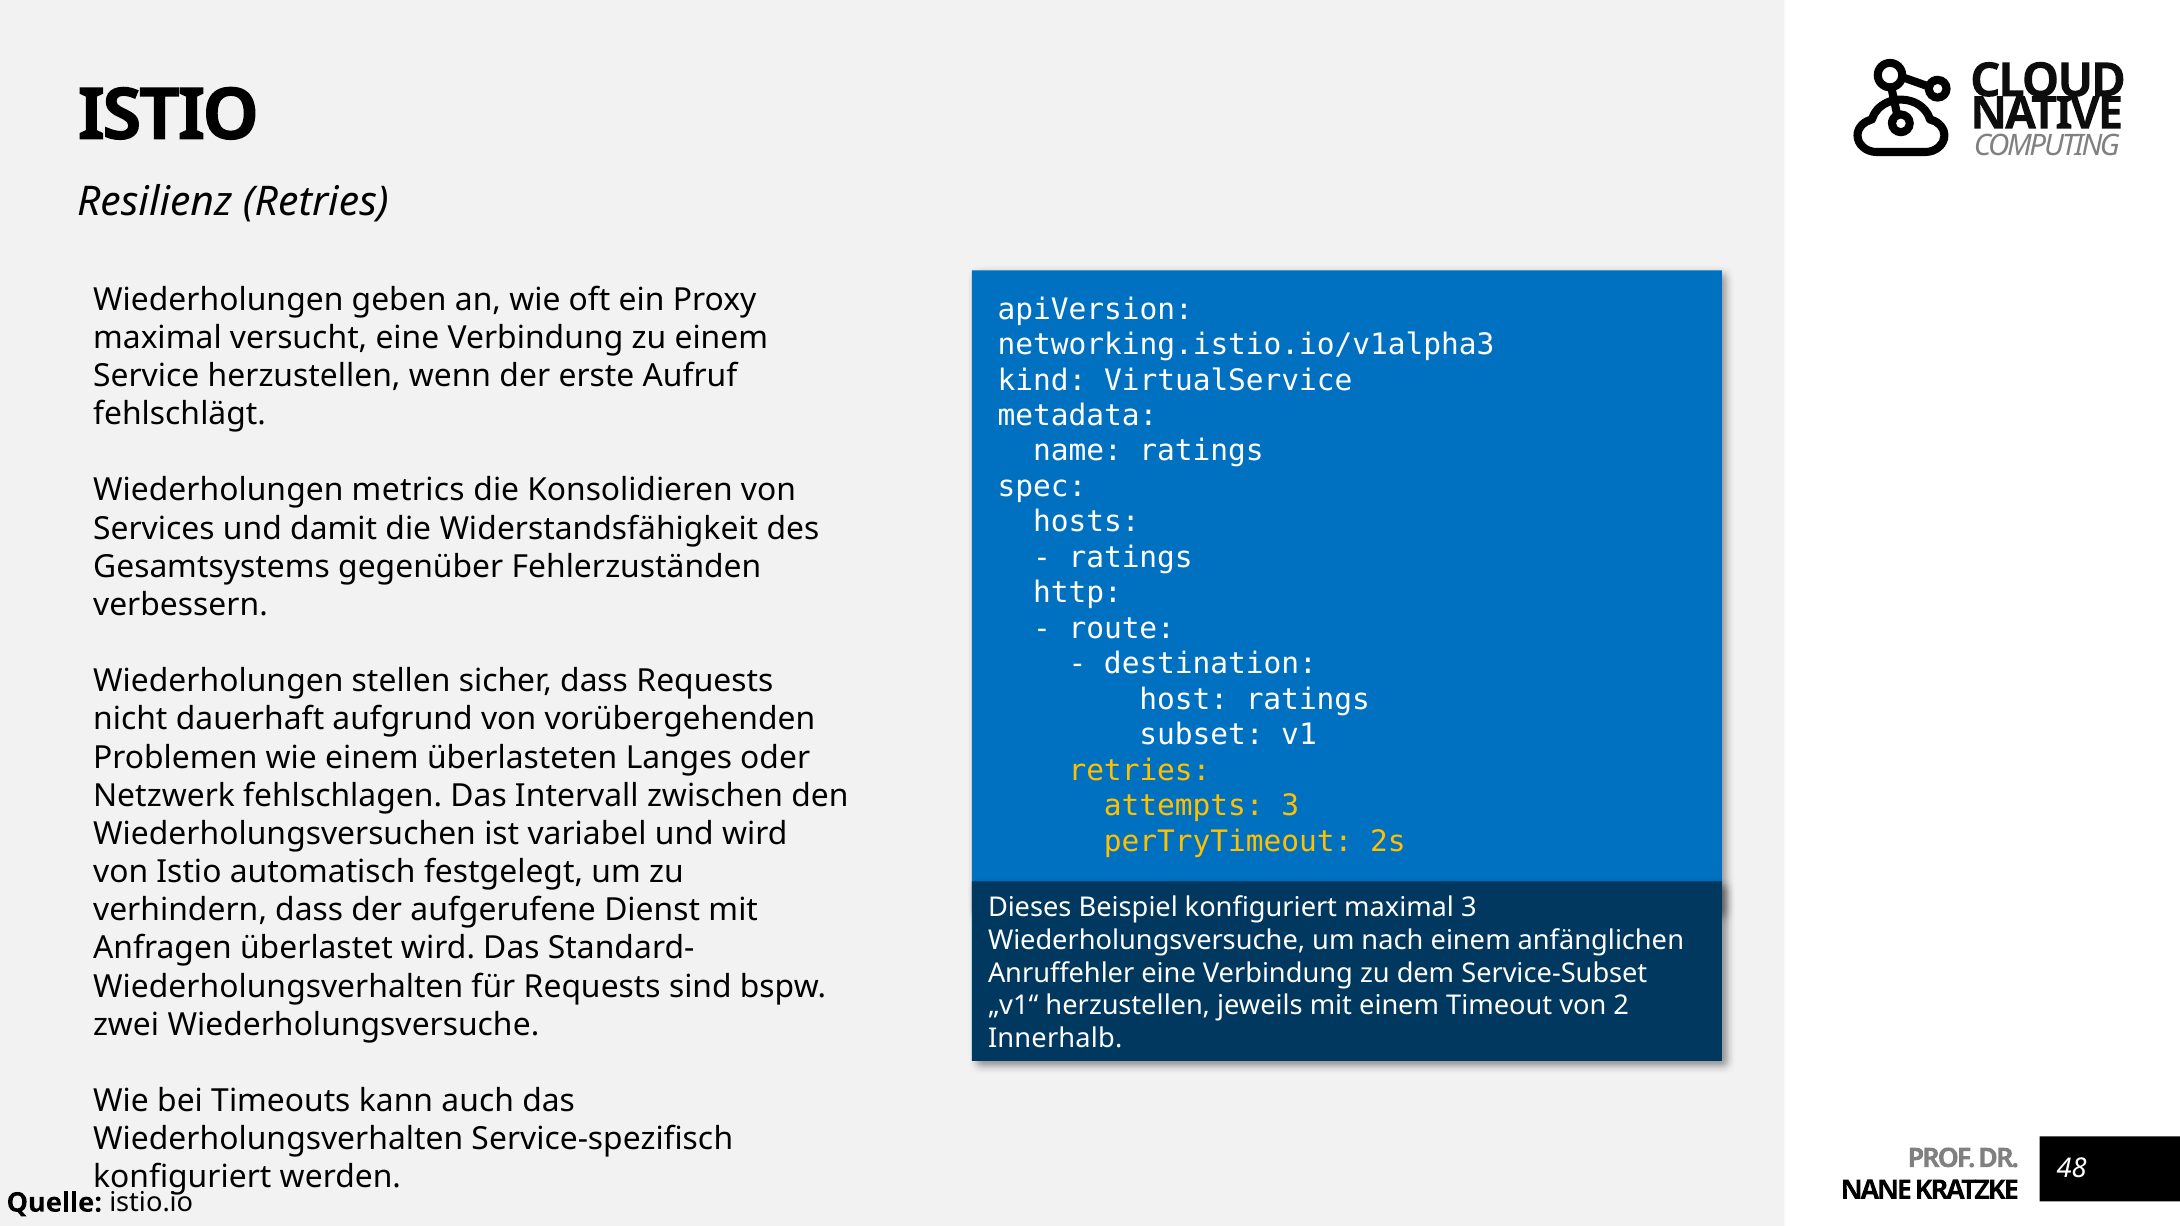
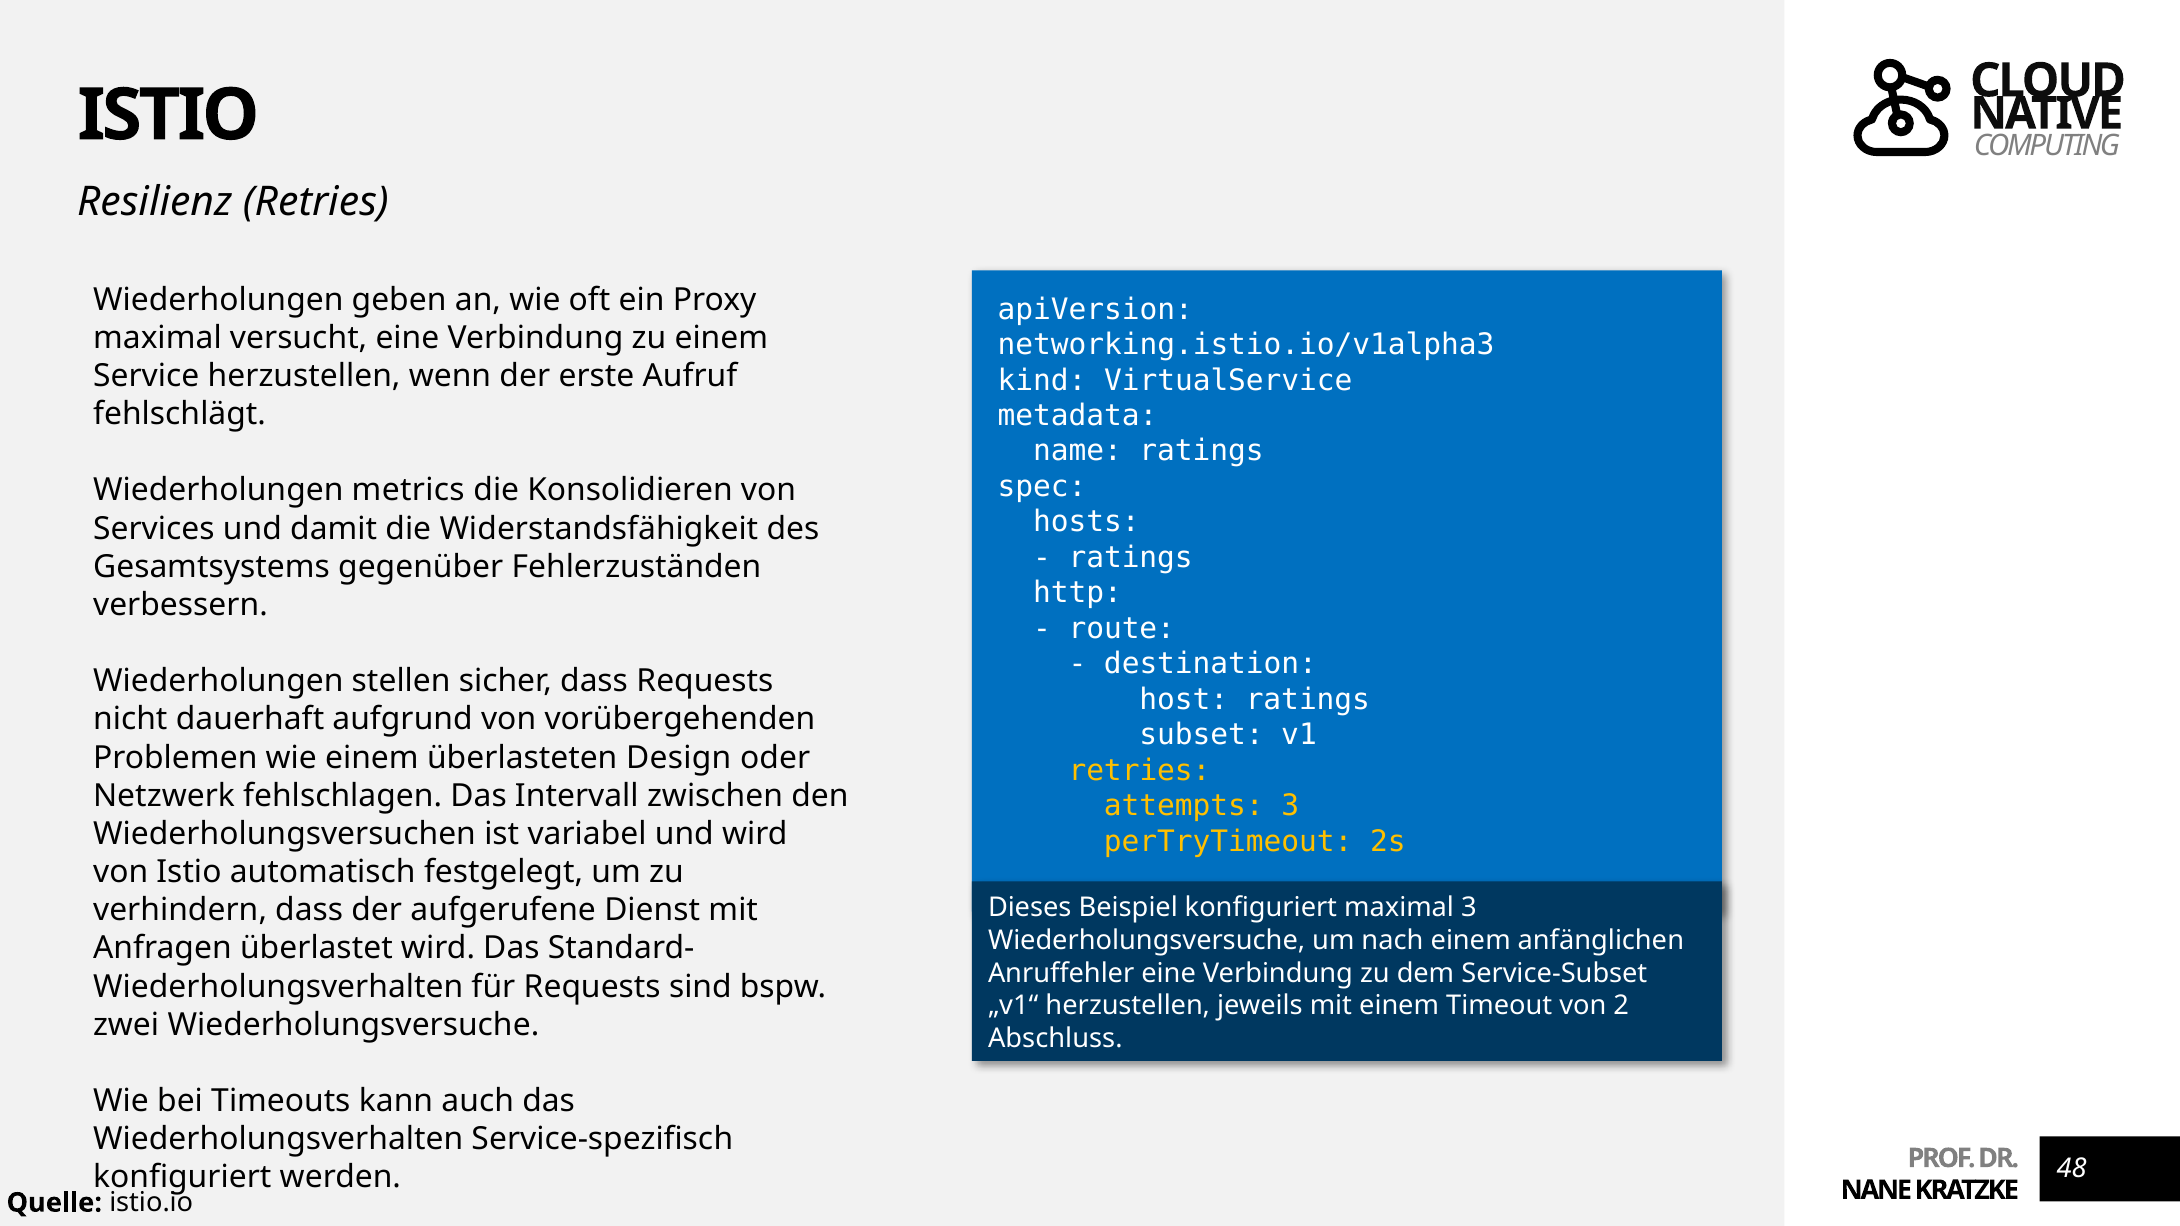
Langes: Langes -> Design
Innerhalb: Innerhalb -> Abschluss
